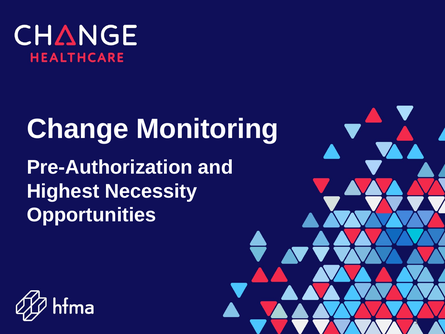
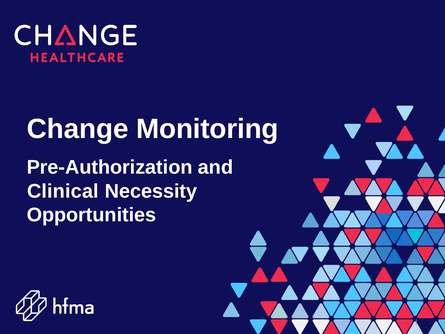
Highest: Highest -> Clinical
